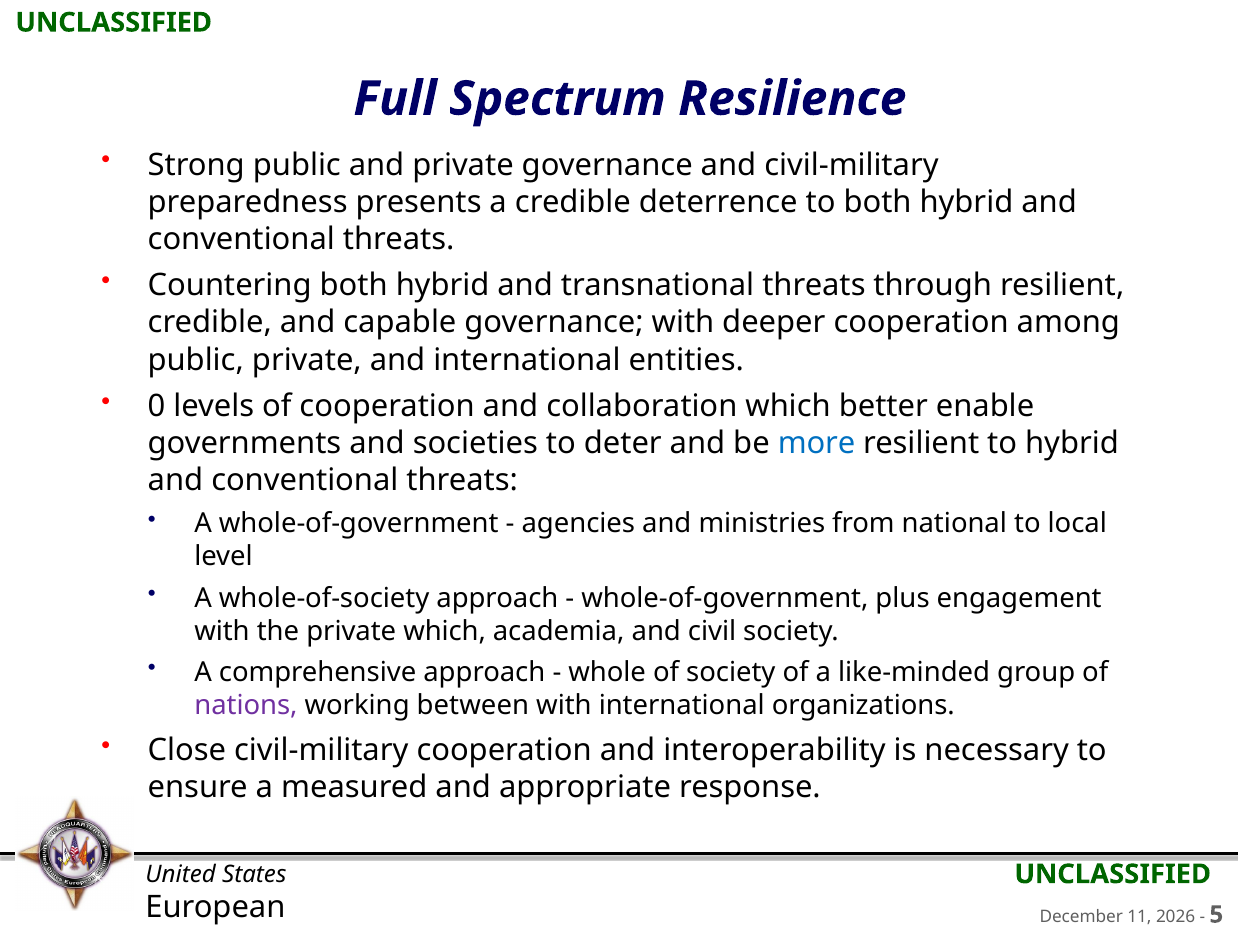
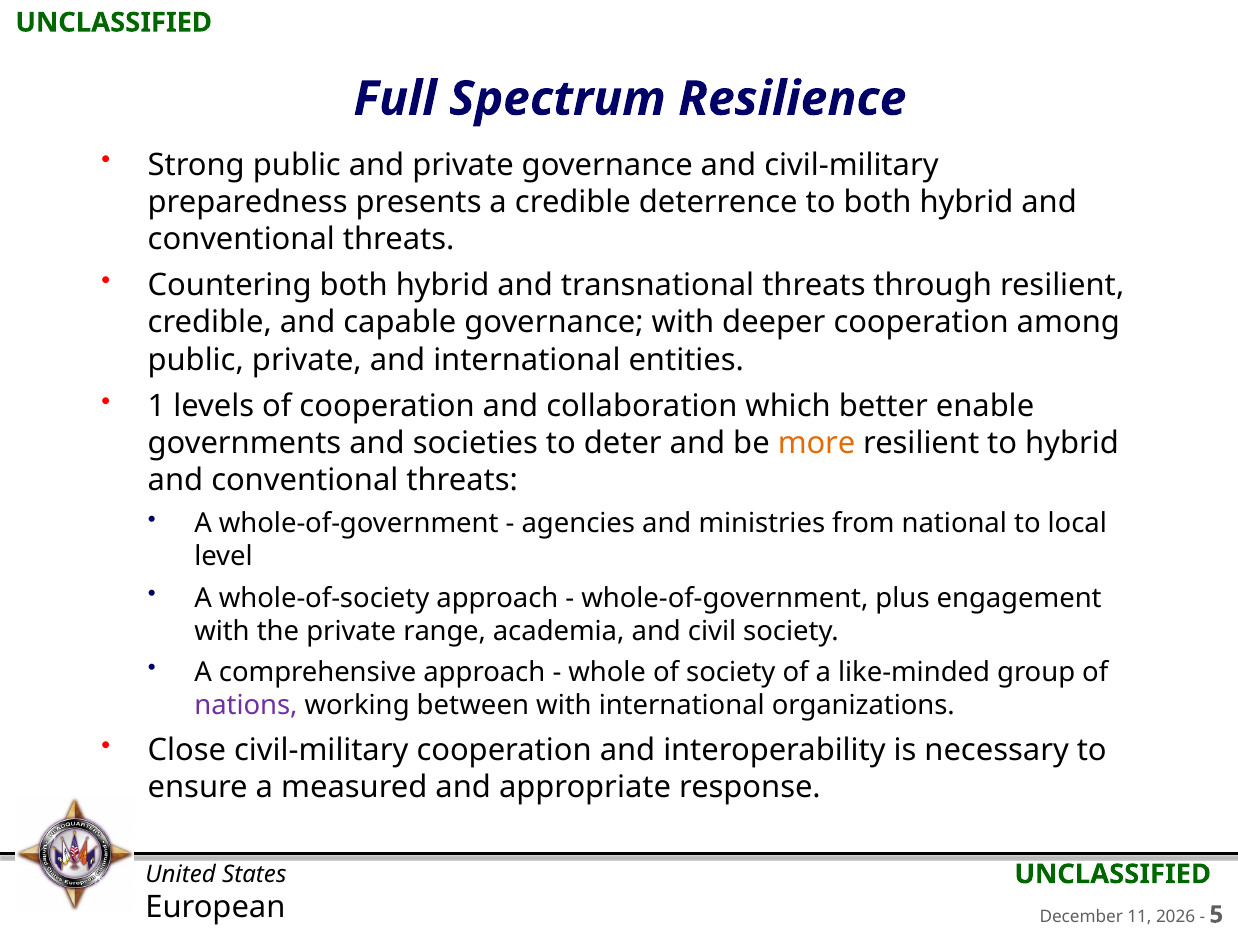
0: 0 -> 1
more colour: blue -> orange
private which: which -> range
